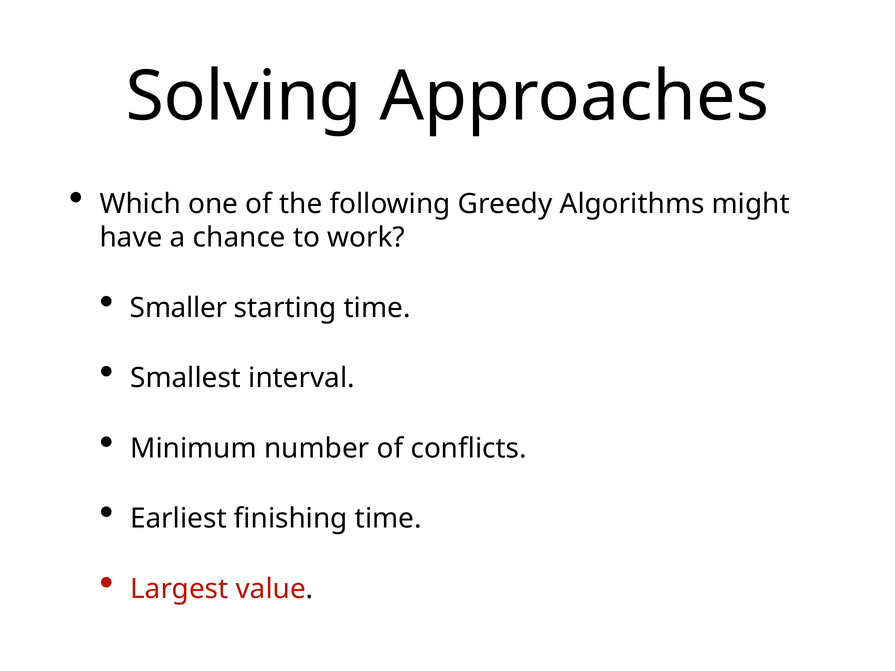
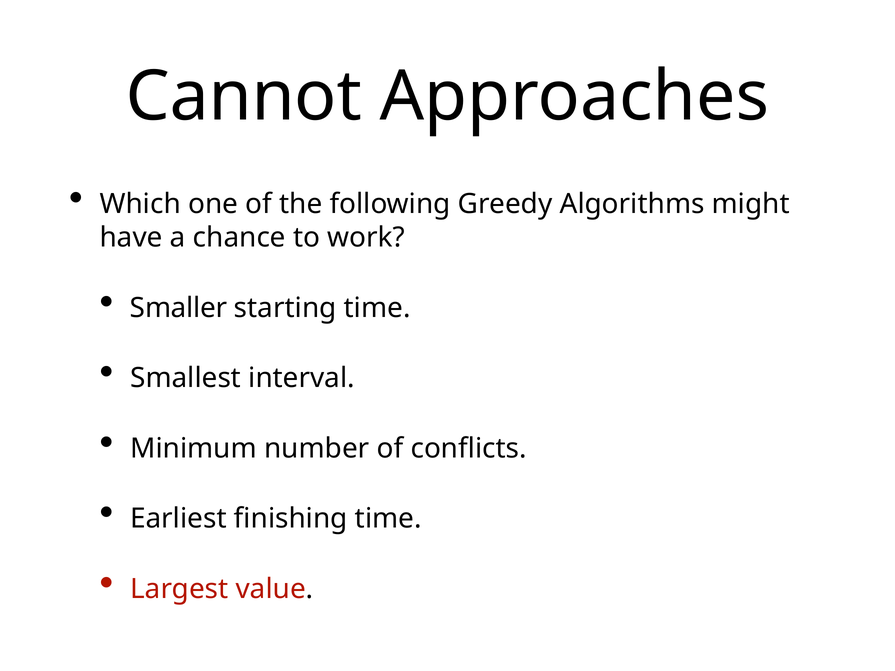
Solving: Solving -> Cannot
